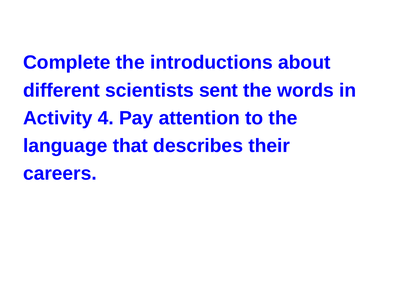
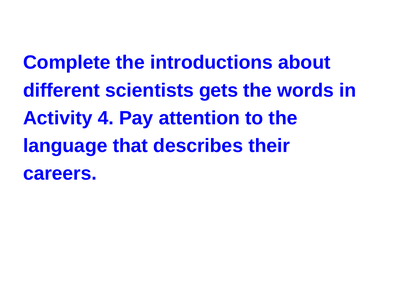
sent: sent -> gets
